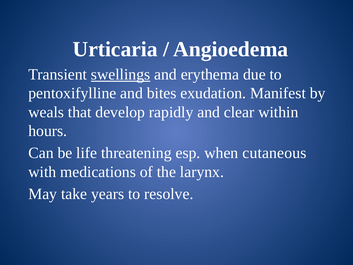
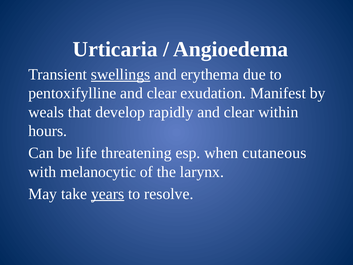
bites at (162, 93): bites -> clear
medications: medications -> melanocytic
years underline: none -> present
